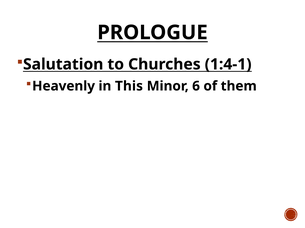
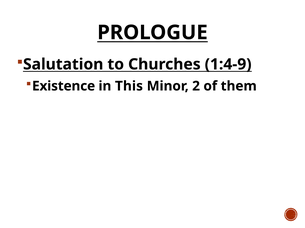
1:4-1: 1:4-1 -> 1:4-9
Heavenly: Heavenly -> Existence
6: 6 -> 2
